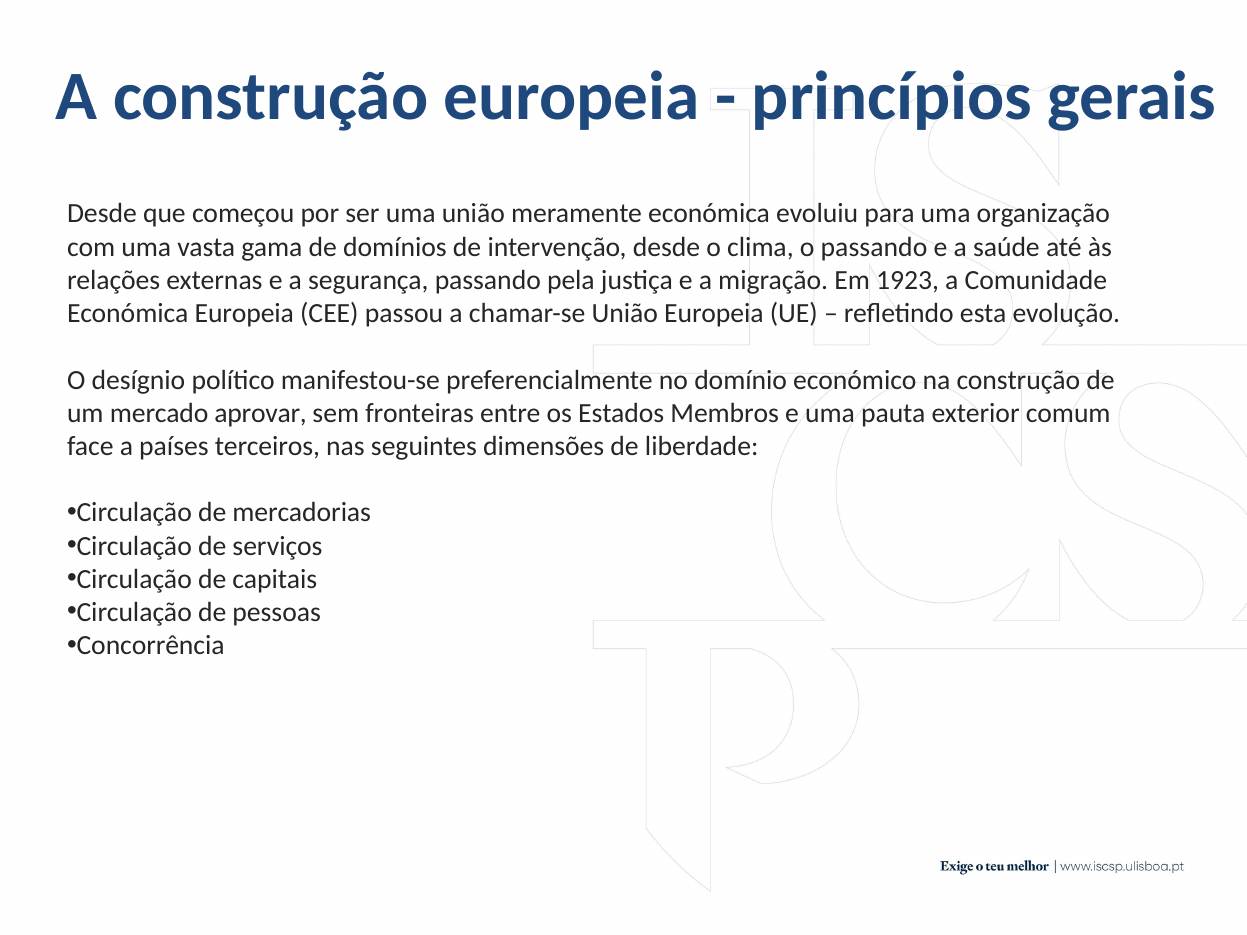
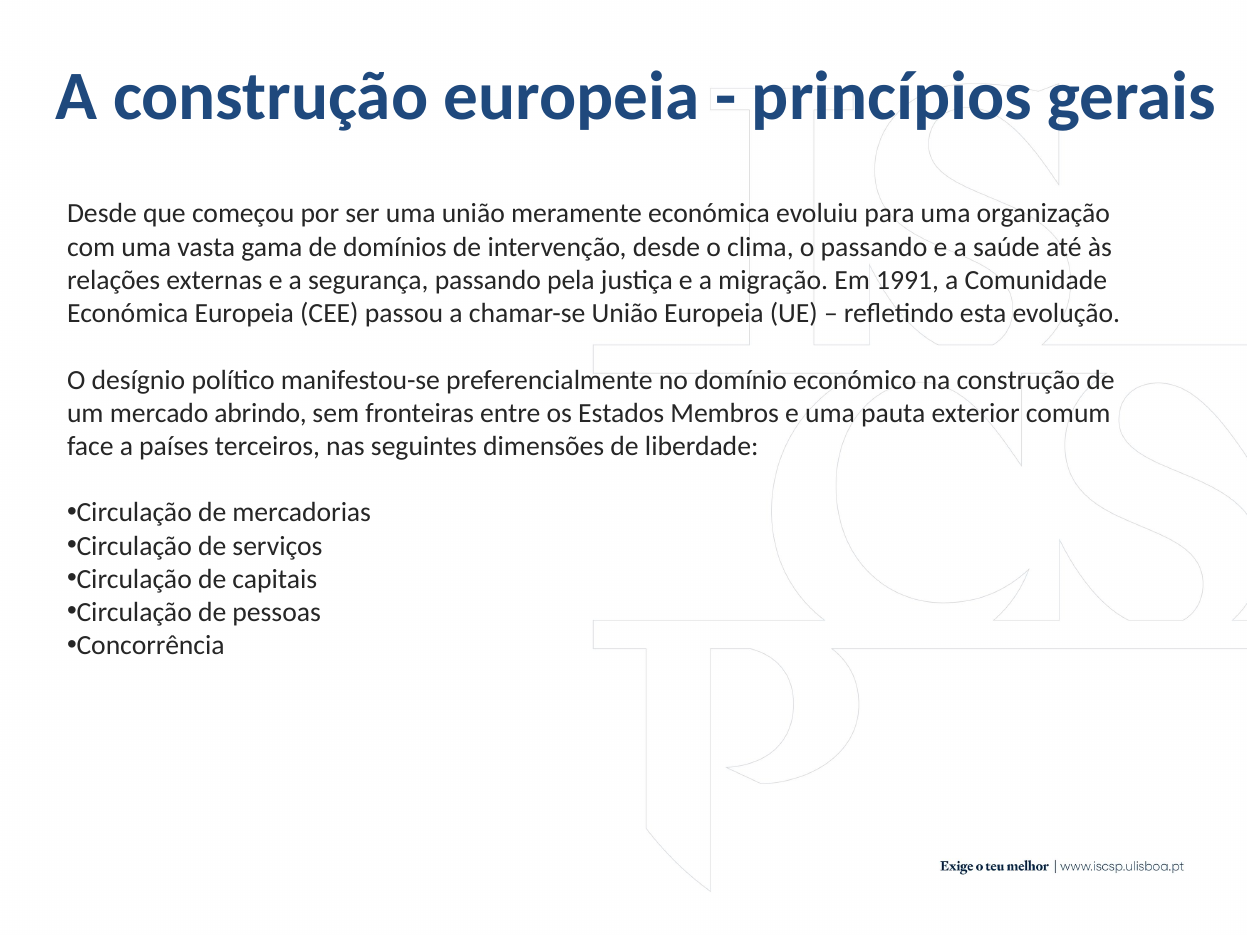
1923: 1923 -> 1991
aprovar: aprovar -> abrindo
